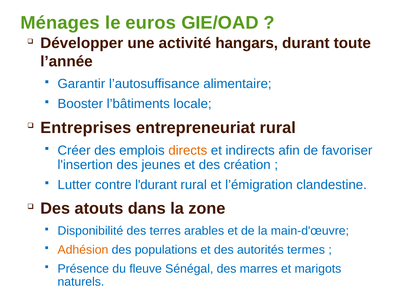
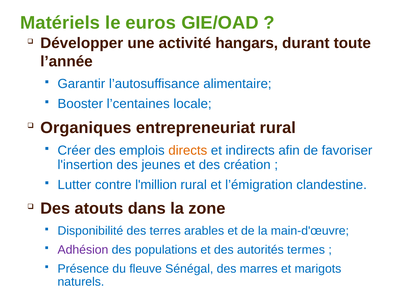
Ménages: Ménages -> Matériels
l’bâtiments: l’bâtiments -> l’centaines
Entreprises: Entreprises -> Organiques
l'durant: l'durant -> l'million
Adhésion colour: orange -> purple
